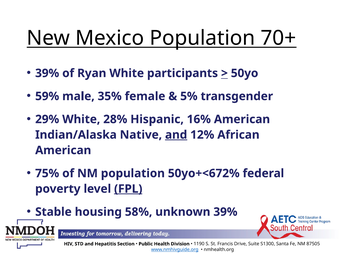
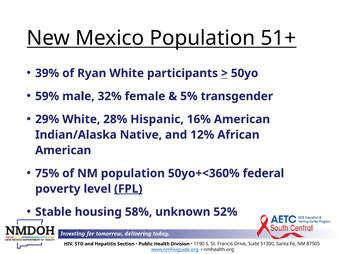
70+: 70+ -> 51+
35%: 35% -> 32%
and at (176, 135) underline: present -> none
50yo+<672%: 50yo+<672% -> 50yo+<360%
unknown 39%: 39% -> 52%
